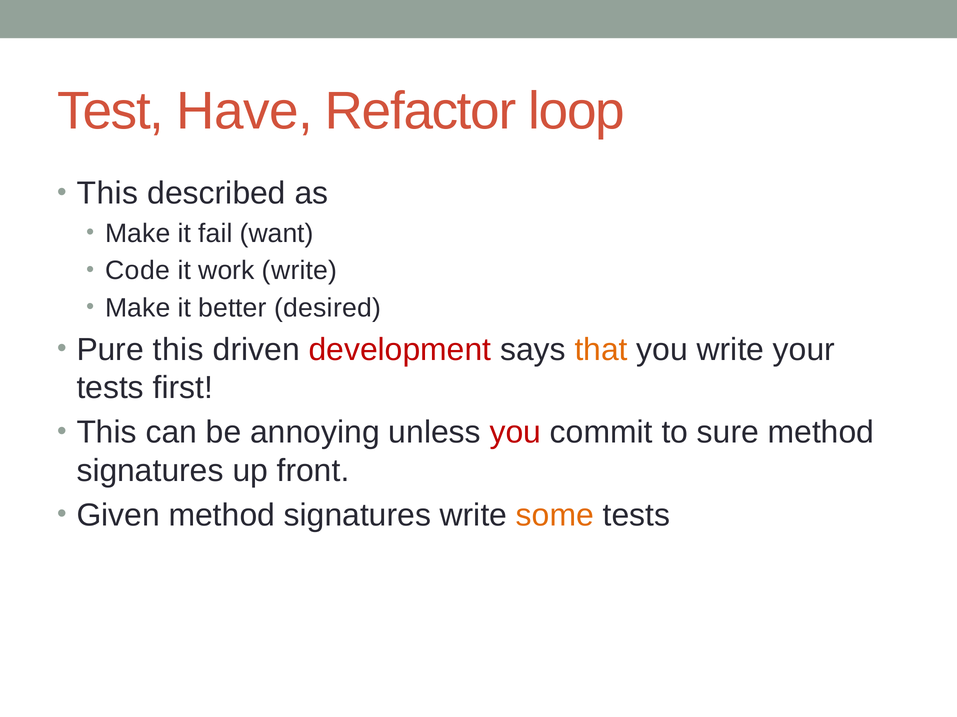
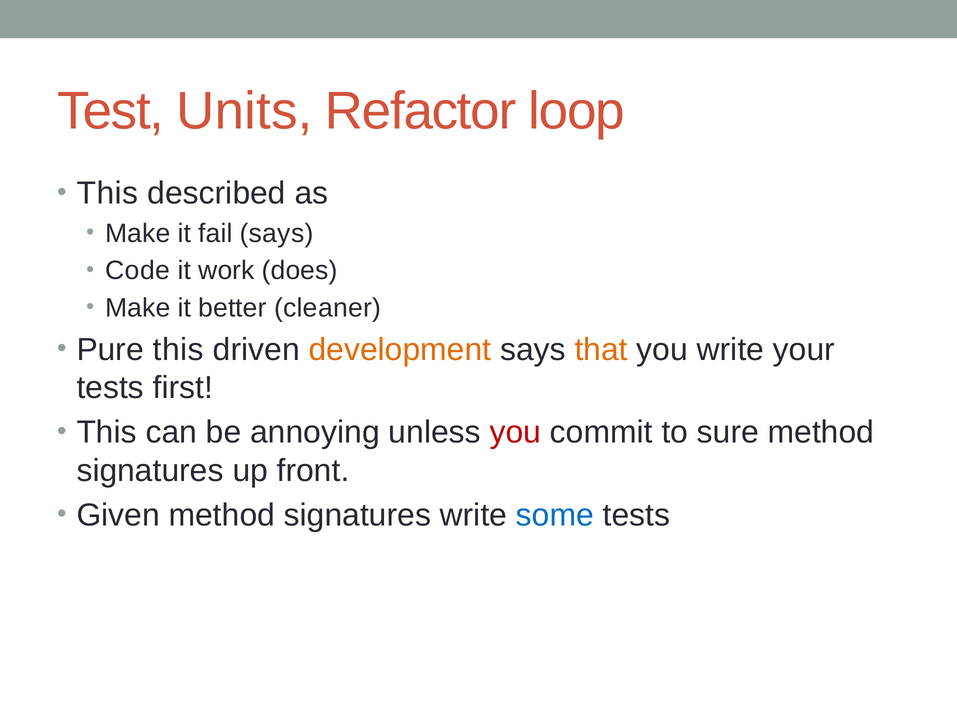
Have: Have -> Units
fail want: want -> says
work write: write -> does
desired: desired -> cleaner
development colour: red -> orange
some colour: orange -> blue
